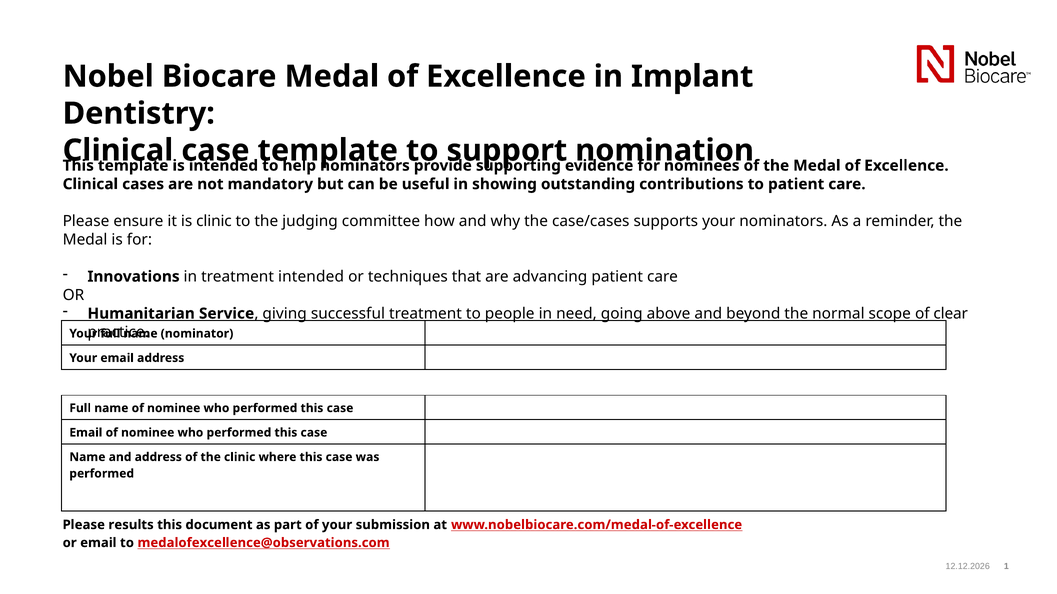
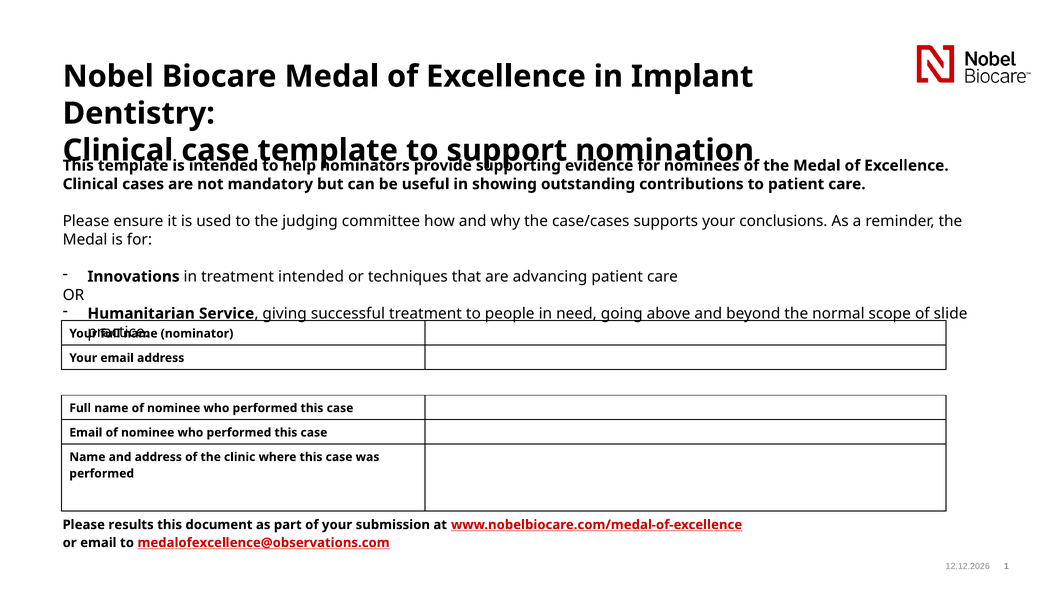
is clinic: clinic -> used
your nominators: nominators -> conclusions
clear: clear -> slide
